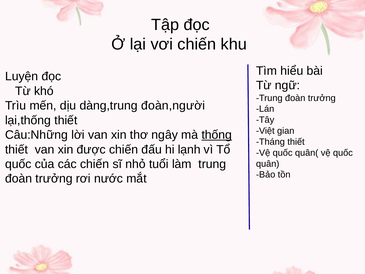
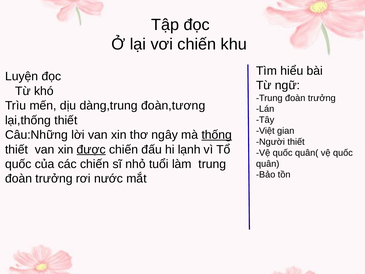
đoàn,người: đoàn,người -> đoàn,tương
Tháng: Tháng -> Người
được underline: none -> present
